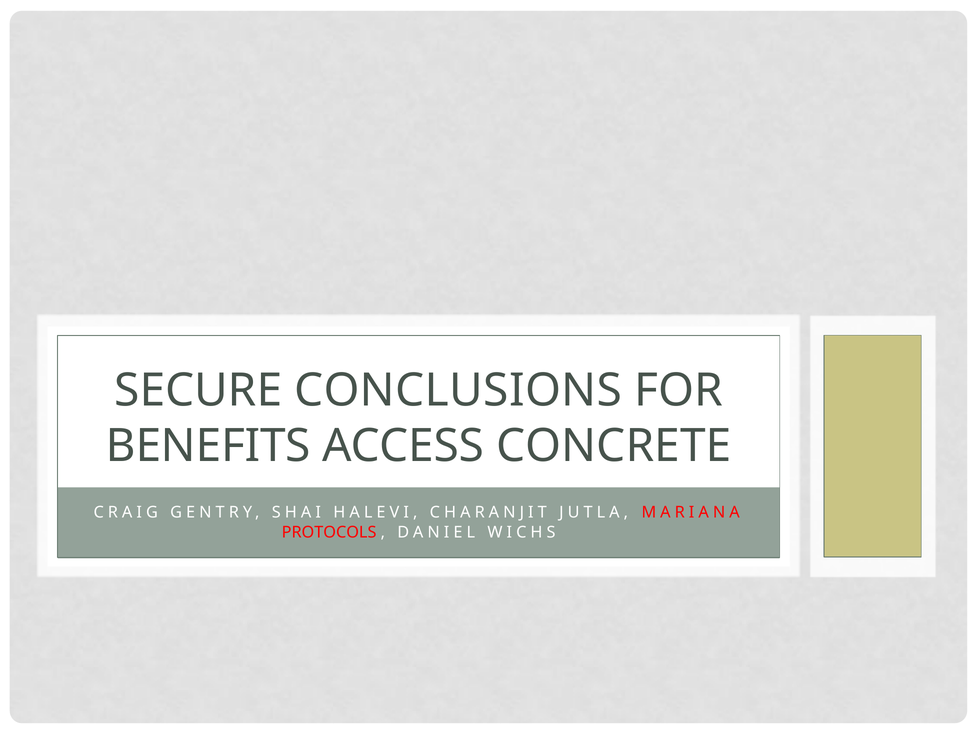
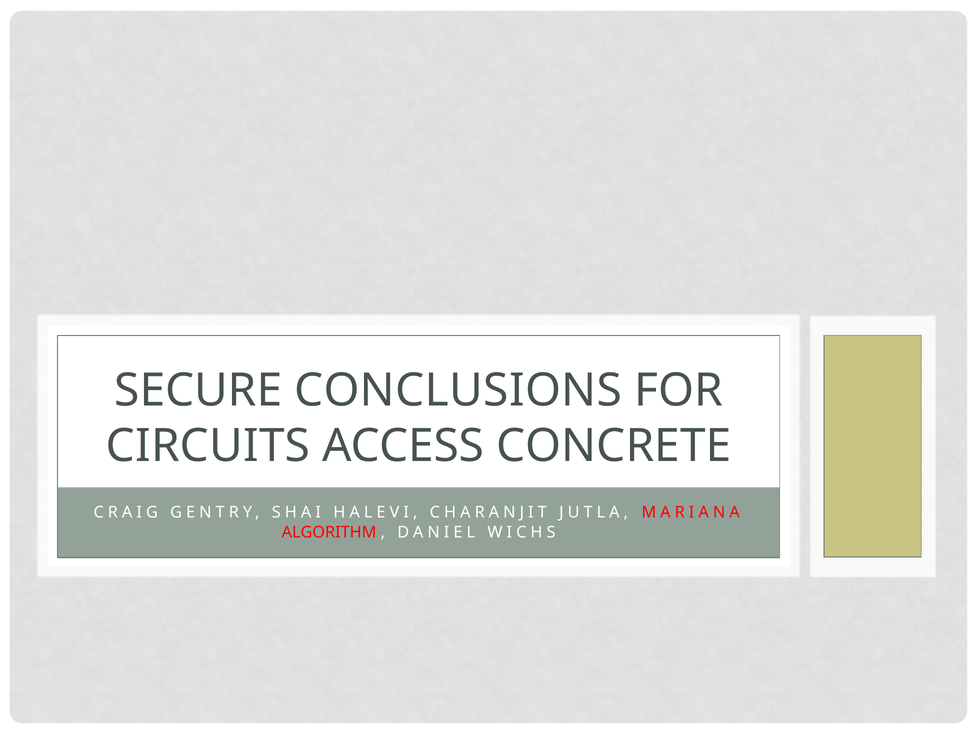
BENEFITS: BENEFITS -> CIRCUITS
PROTOCOLS: PROTOCOLS -> ALGORITHM
